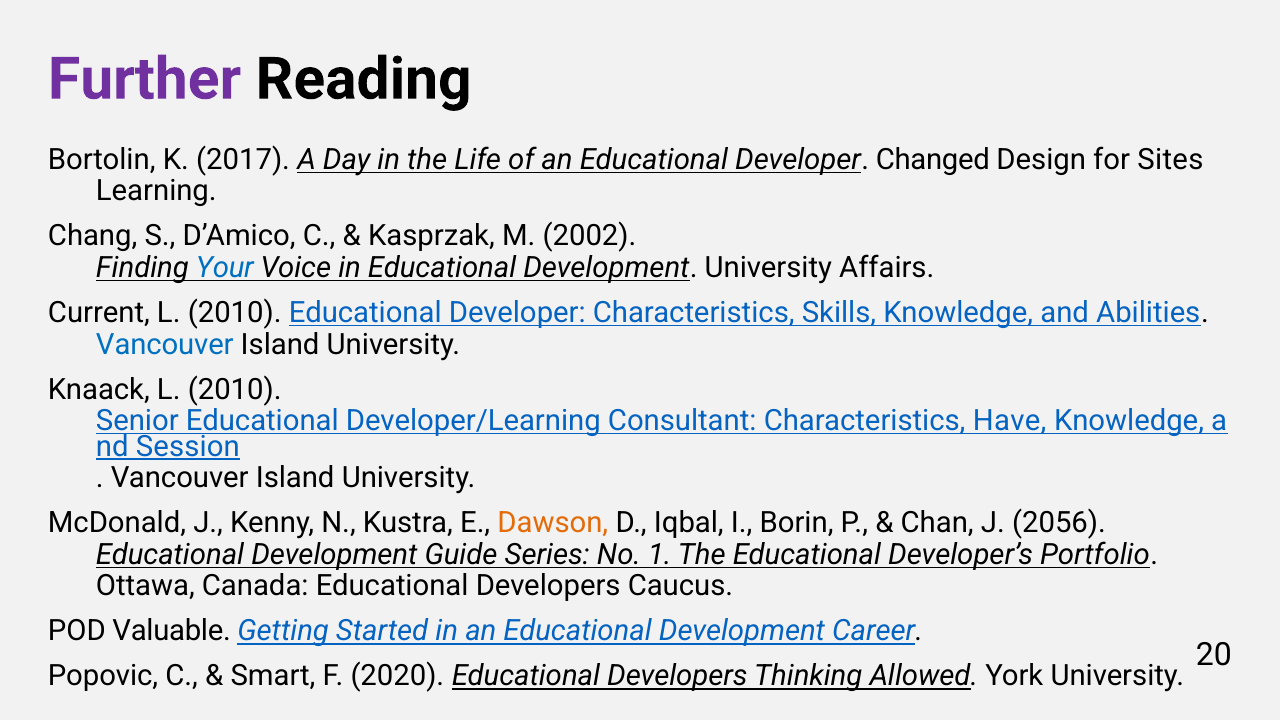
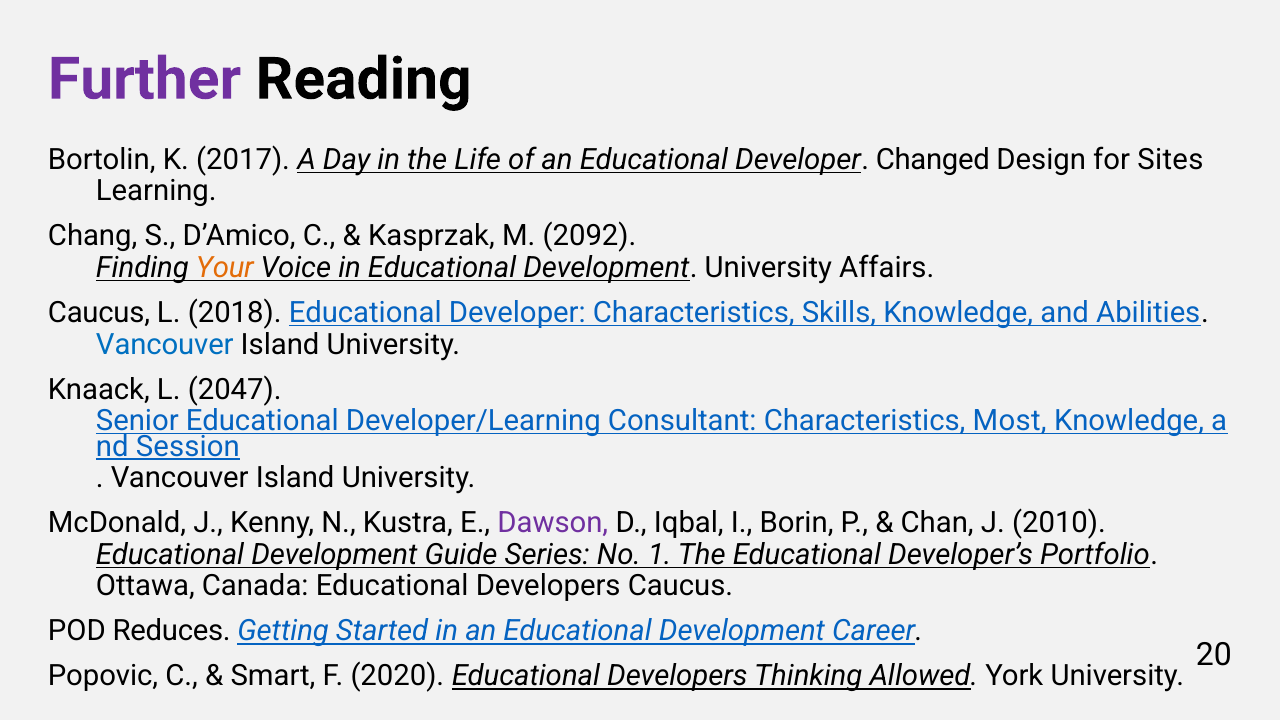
2002: 2002 -> 2092
Your colour: blue -> orange
Current at (99, 313): Current -> Caucus
2010 at (235, 313): 2010 -> 2018
Knaack L 2010: 2010 -> 2047
Have: Have -> Most
Dawson colour: orange -> purple
2056: 2056 -> 2010
Valuable: Valuable -> Reduces
